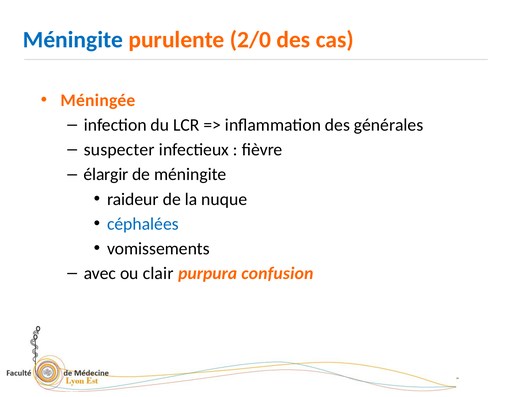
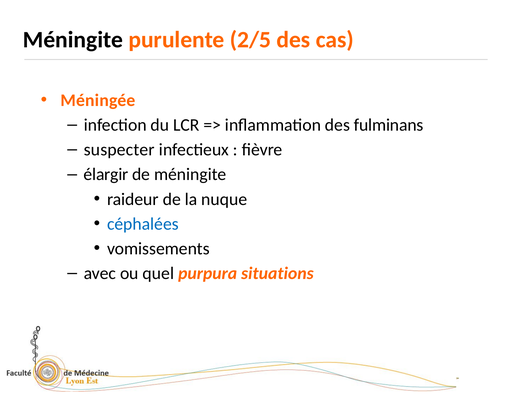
Méningite at (73, 40) colour: blue -> black
2/0: 2/0 -> 2/5
générales: générales -> fulminans
clair: clair -> quel
confusion: confusion -> situations
